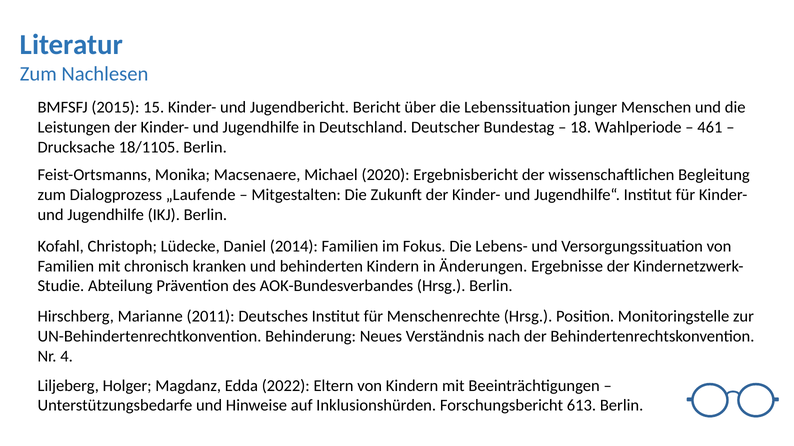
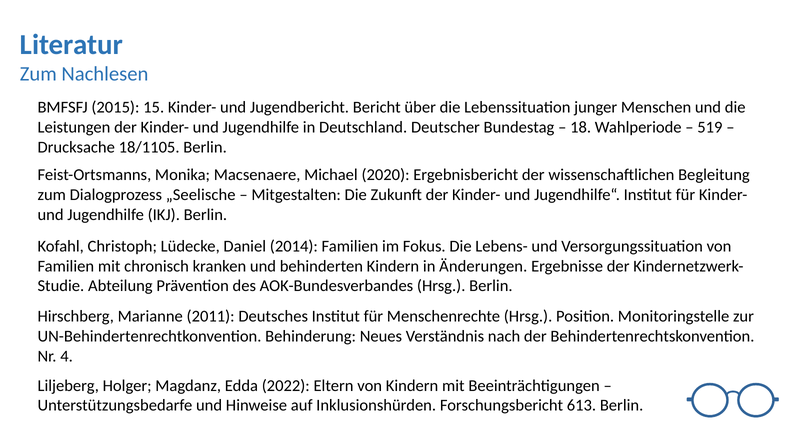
461: 461 -> 519
„Laufende: „Laufende -> „Seelische
